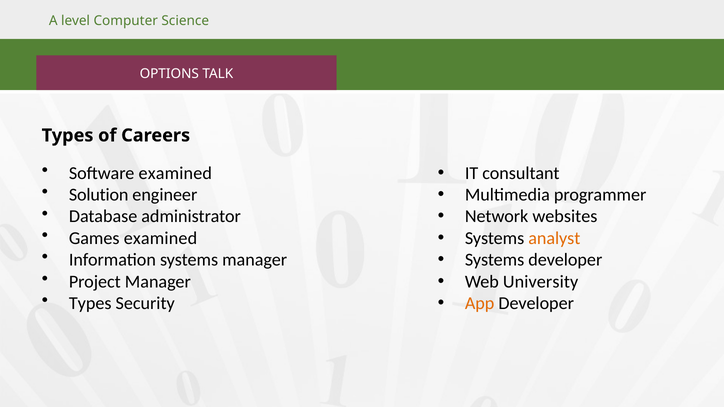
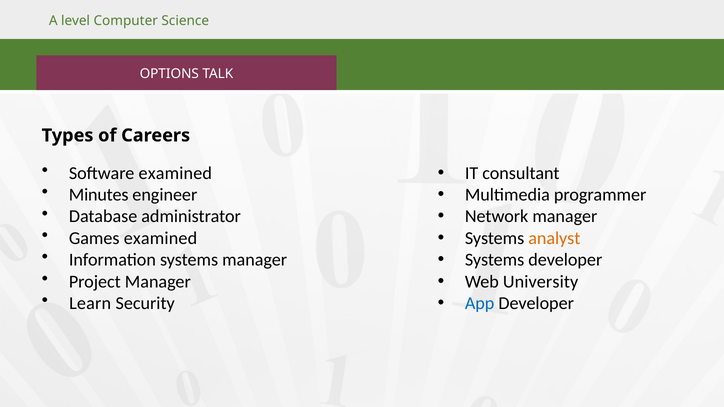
Solution: Solution -> Minutes
Network websites: websites -> manager
Types at (90, 304): Types -> Learn
App colour: orange -> blue
